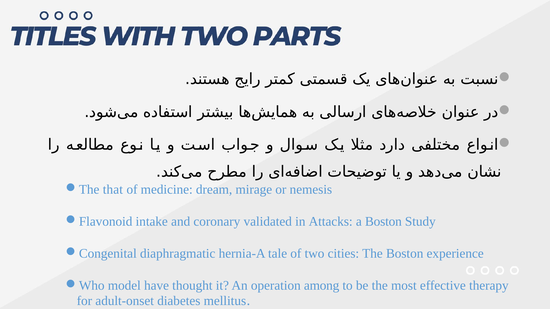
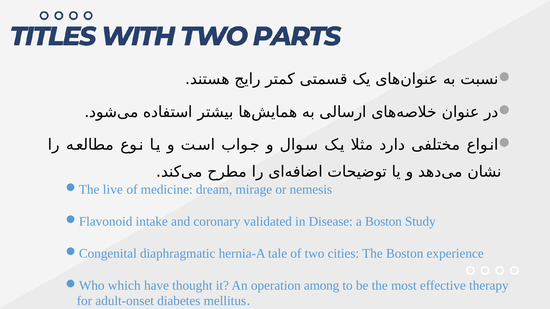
that: that -> live
Attacks: Attacks -> Disease
model: model -> which
